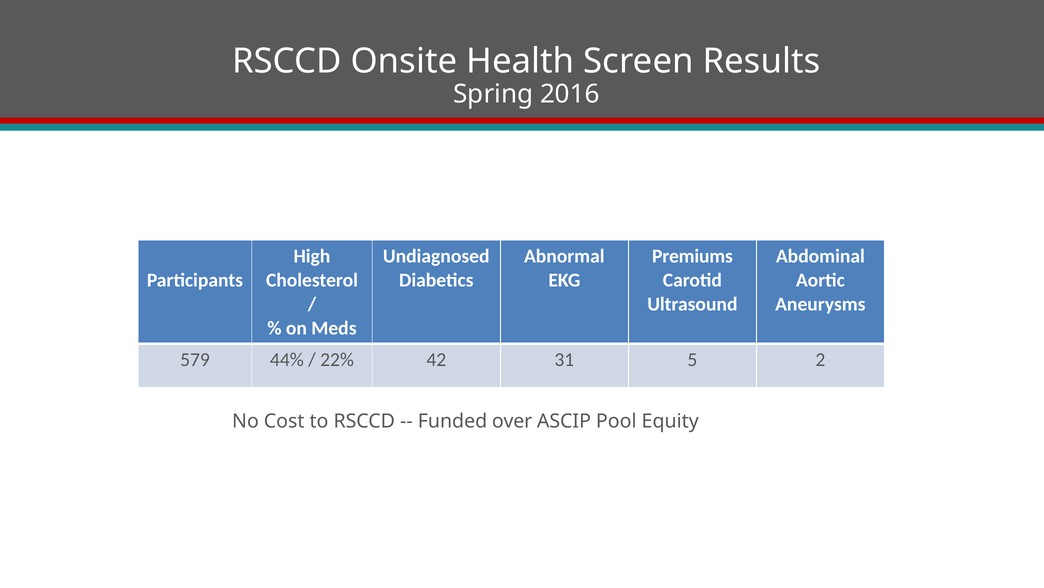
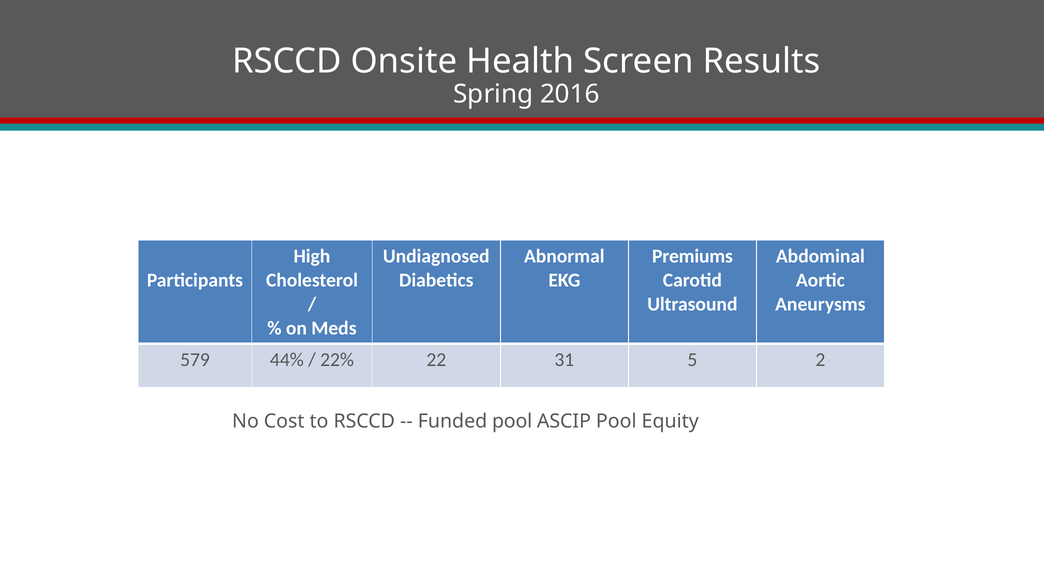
42: 42 -> 22
Funded over: over -> pool
